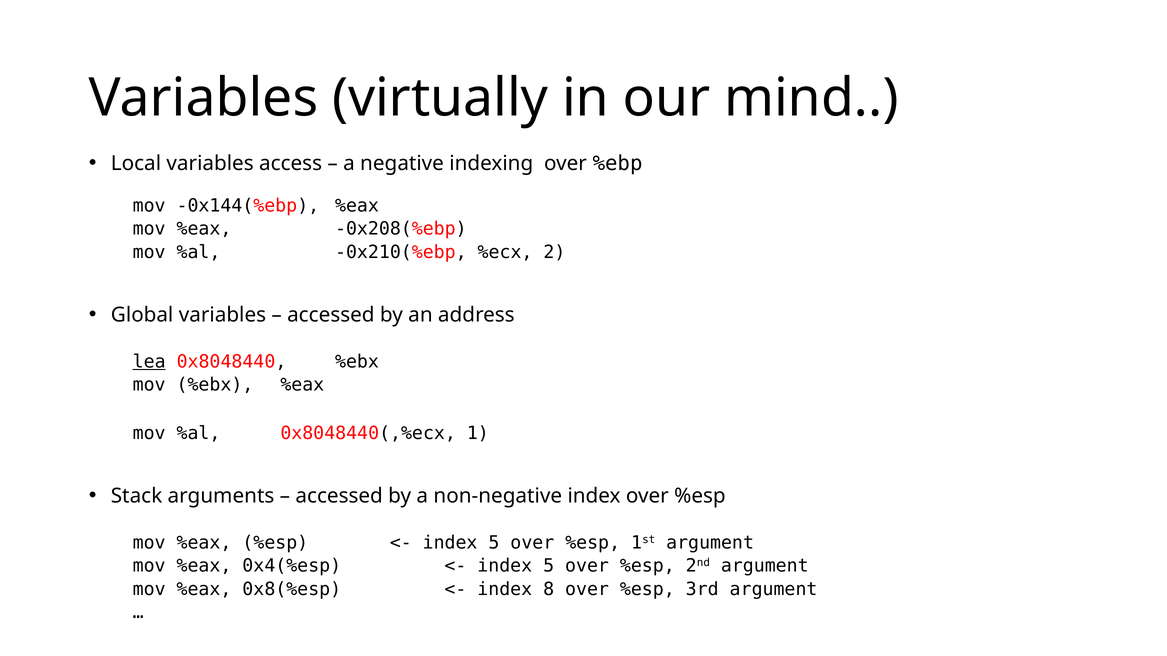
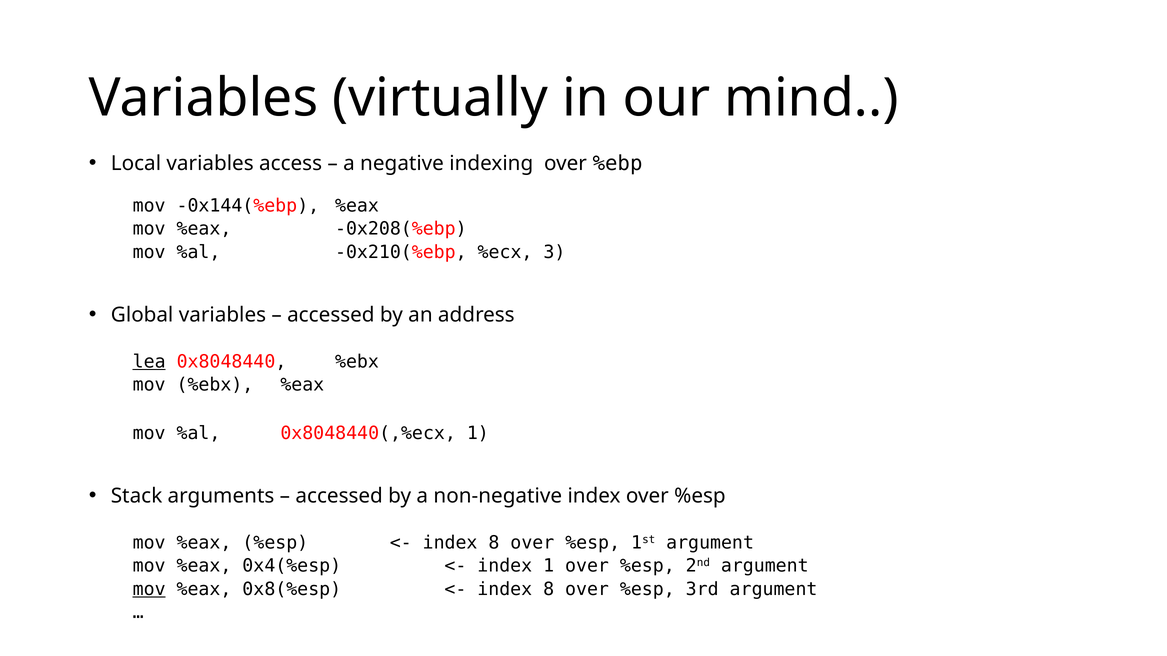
2: 2 -> 3
5 at (494, 543): 5 -> 8
5 at (549, 566): 5 -> 1
mov at (149, 589) underline: none -> present
